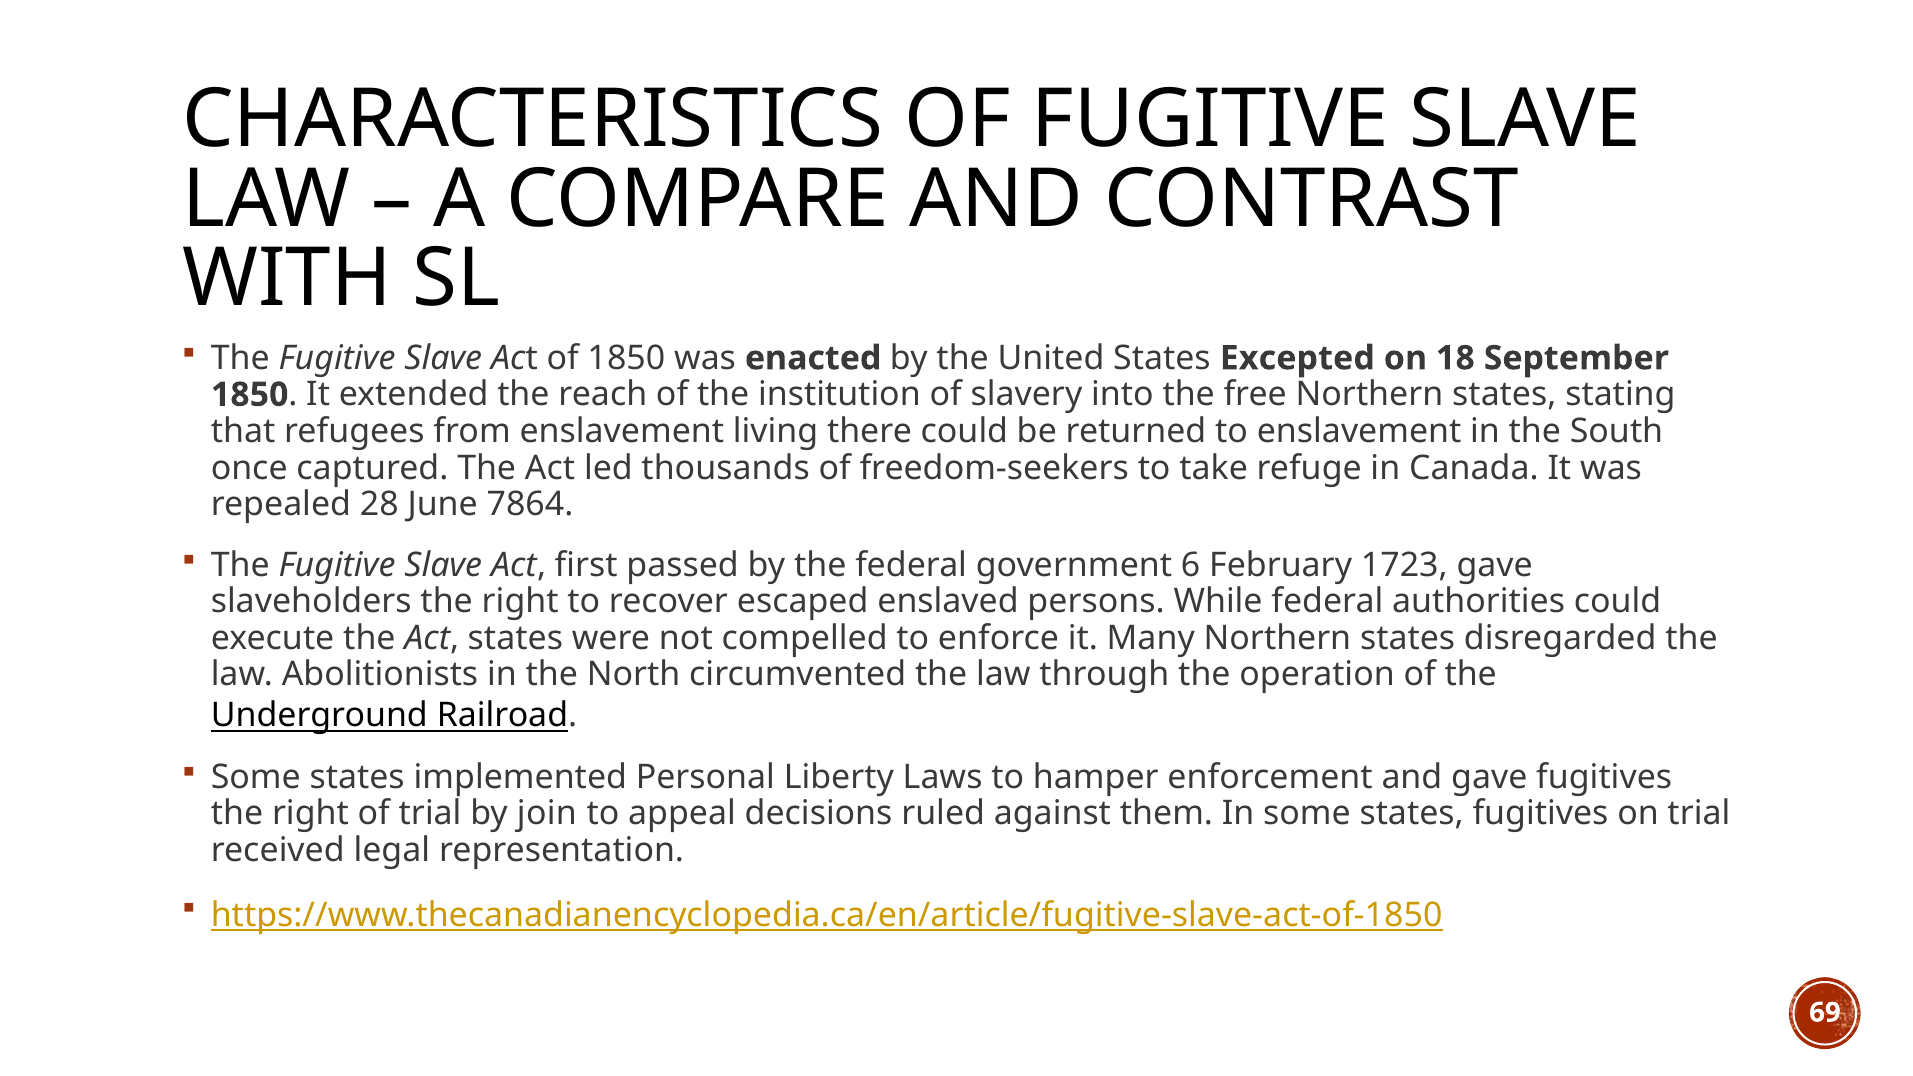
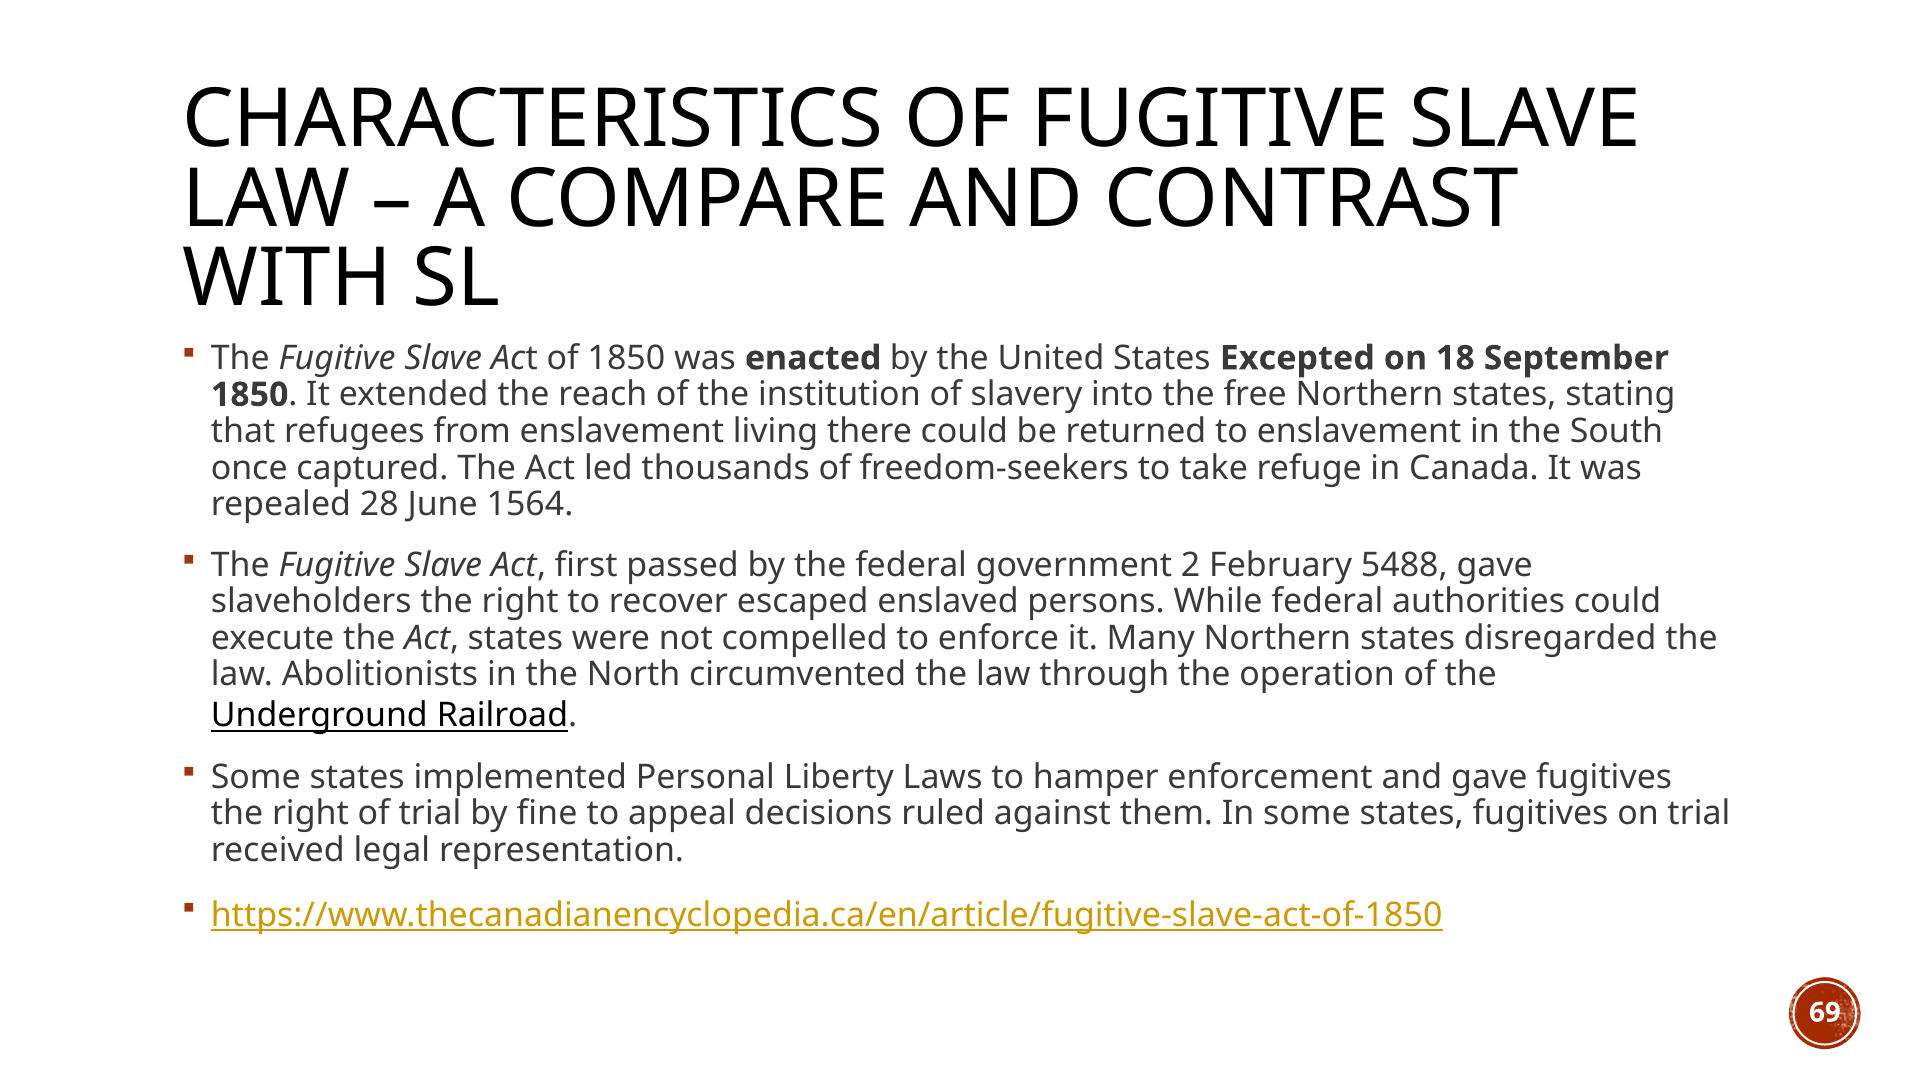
7864: 7864 -> 1564
6: 6 -> 2
1723: 1723 -> 5488
join: join -> fine
